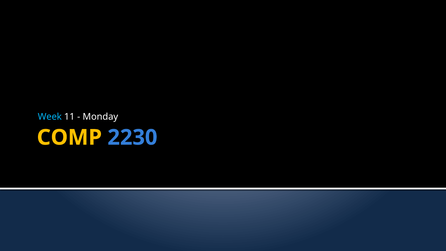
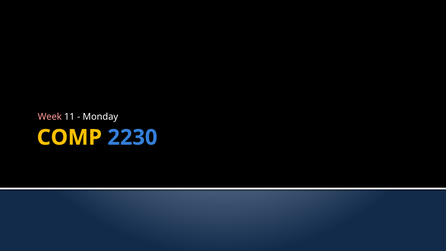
Week colour: light blue -> pink
